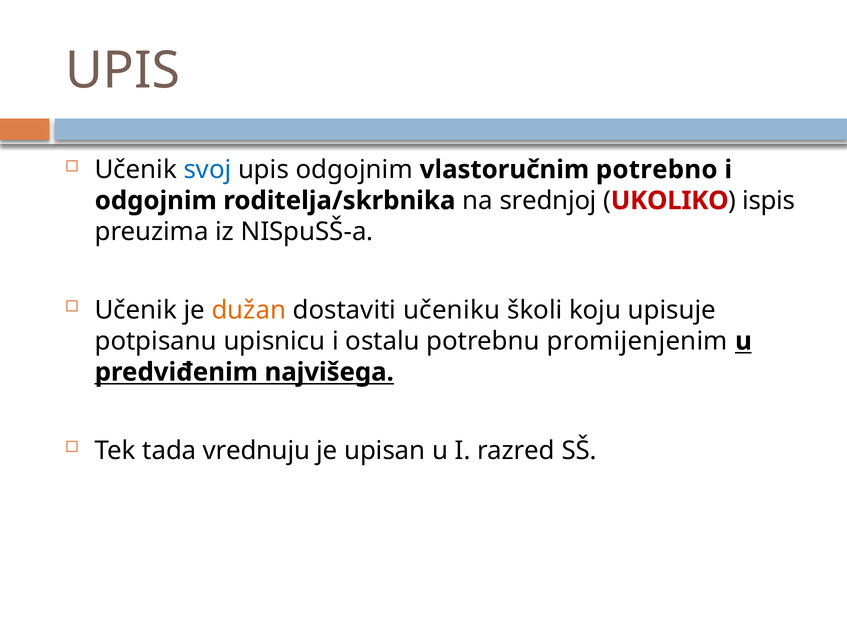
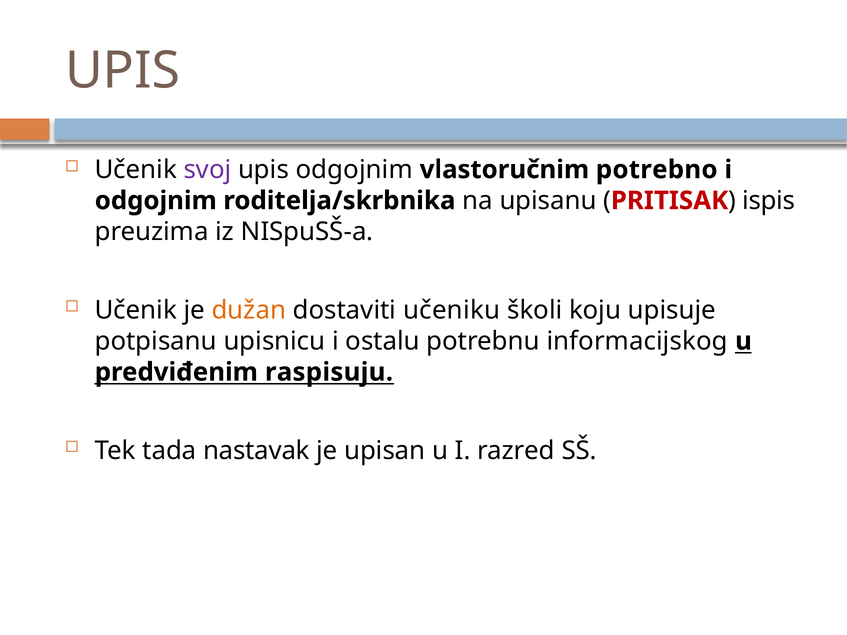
svoj colour: blue -> purple
srednjoj: srednjoj -> upisanu
UKOLIKO: UKOLIKO -> PRITISAK
promijenjenim: promijenjenim -> informacijskog
najvišega: najvišega -> raspisuju
vrednuju: vrednuju -> nastavak
